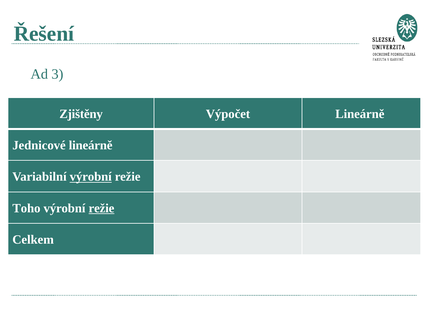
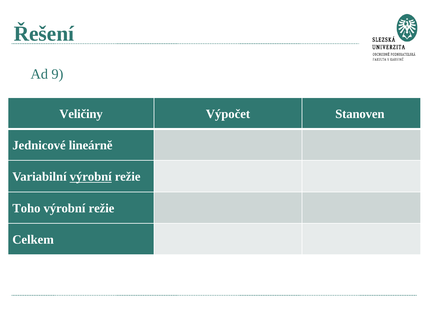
3: 3 -> 9
Zjištěny: Zjištěny -> Veličiny
Výpočet Lineárně: Lineárně -> Stanoven
režie at (101, 208) underline: present -> none
